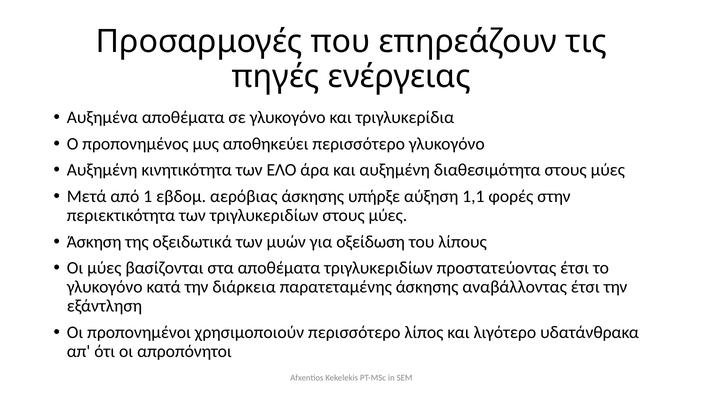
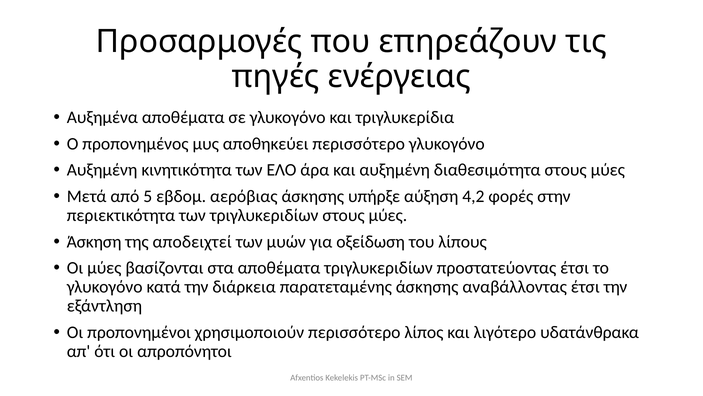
1: 1 -> 5
1,1: 1,1 -> 4,2
οξειδωτικά: οξειδωτικά -> αποδειχτεί
